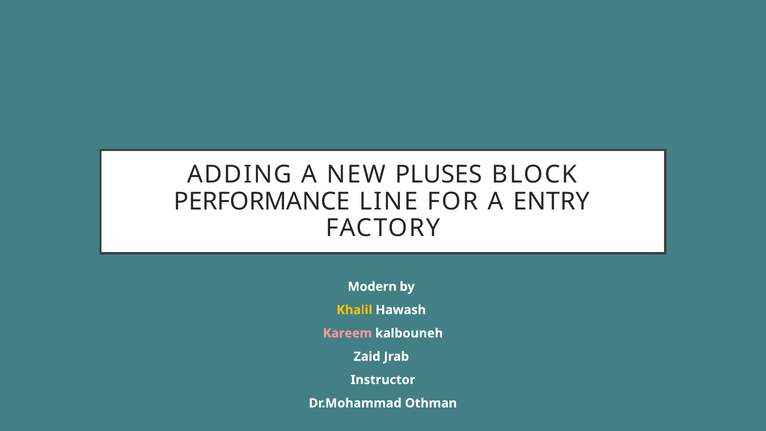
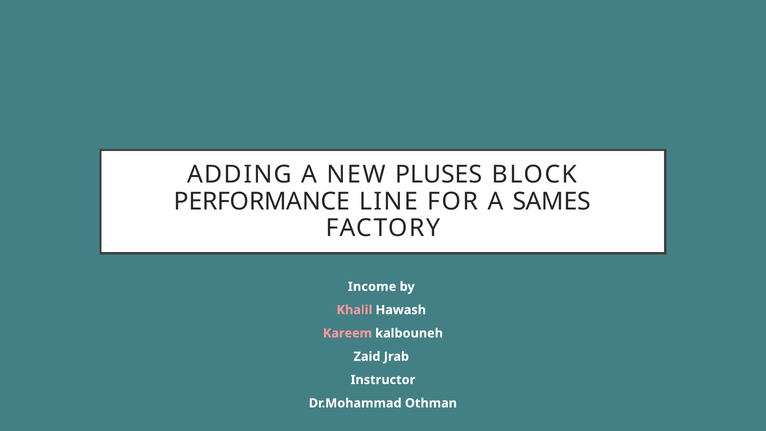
ENTRY: ENTRY -> SAMES
Modern: Modern -> Income
Khalil colour: yellow -> pink
